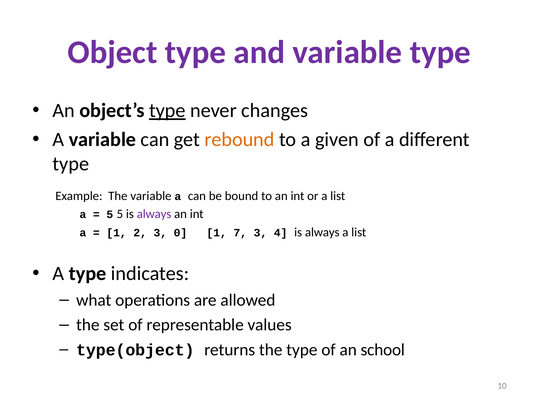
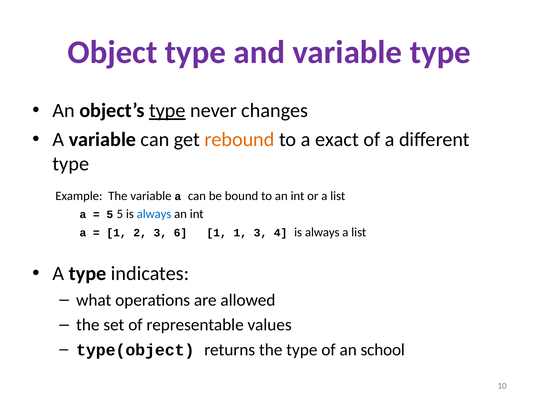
given: given -> exact
always at (154, 214) colour: purple -> blue
0: 0 -> 6
1 7: 7 -> 1
